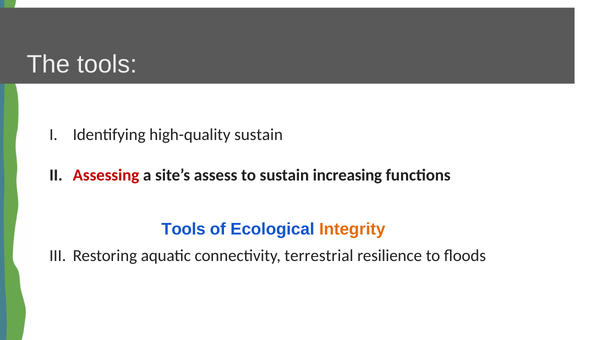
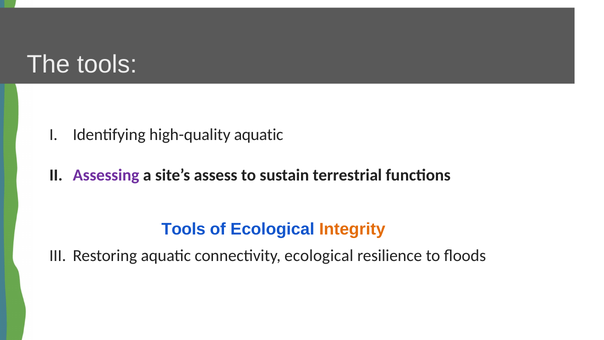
high-quality sustain: sustain -> aquatic
Assessing colour: red -> purple
increasing: increasing -> terrestrial
connectivity terrestrial: terrestrial -> ecological
